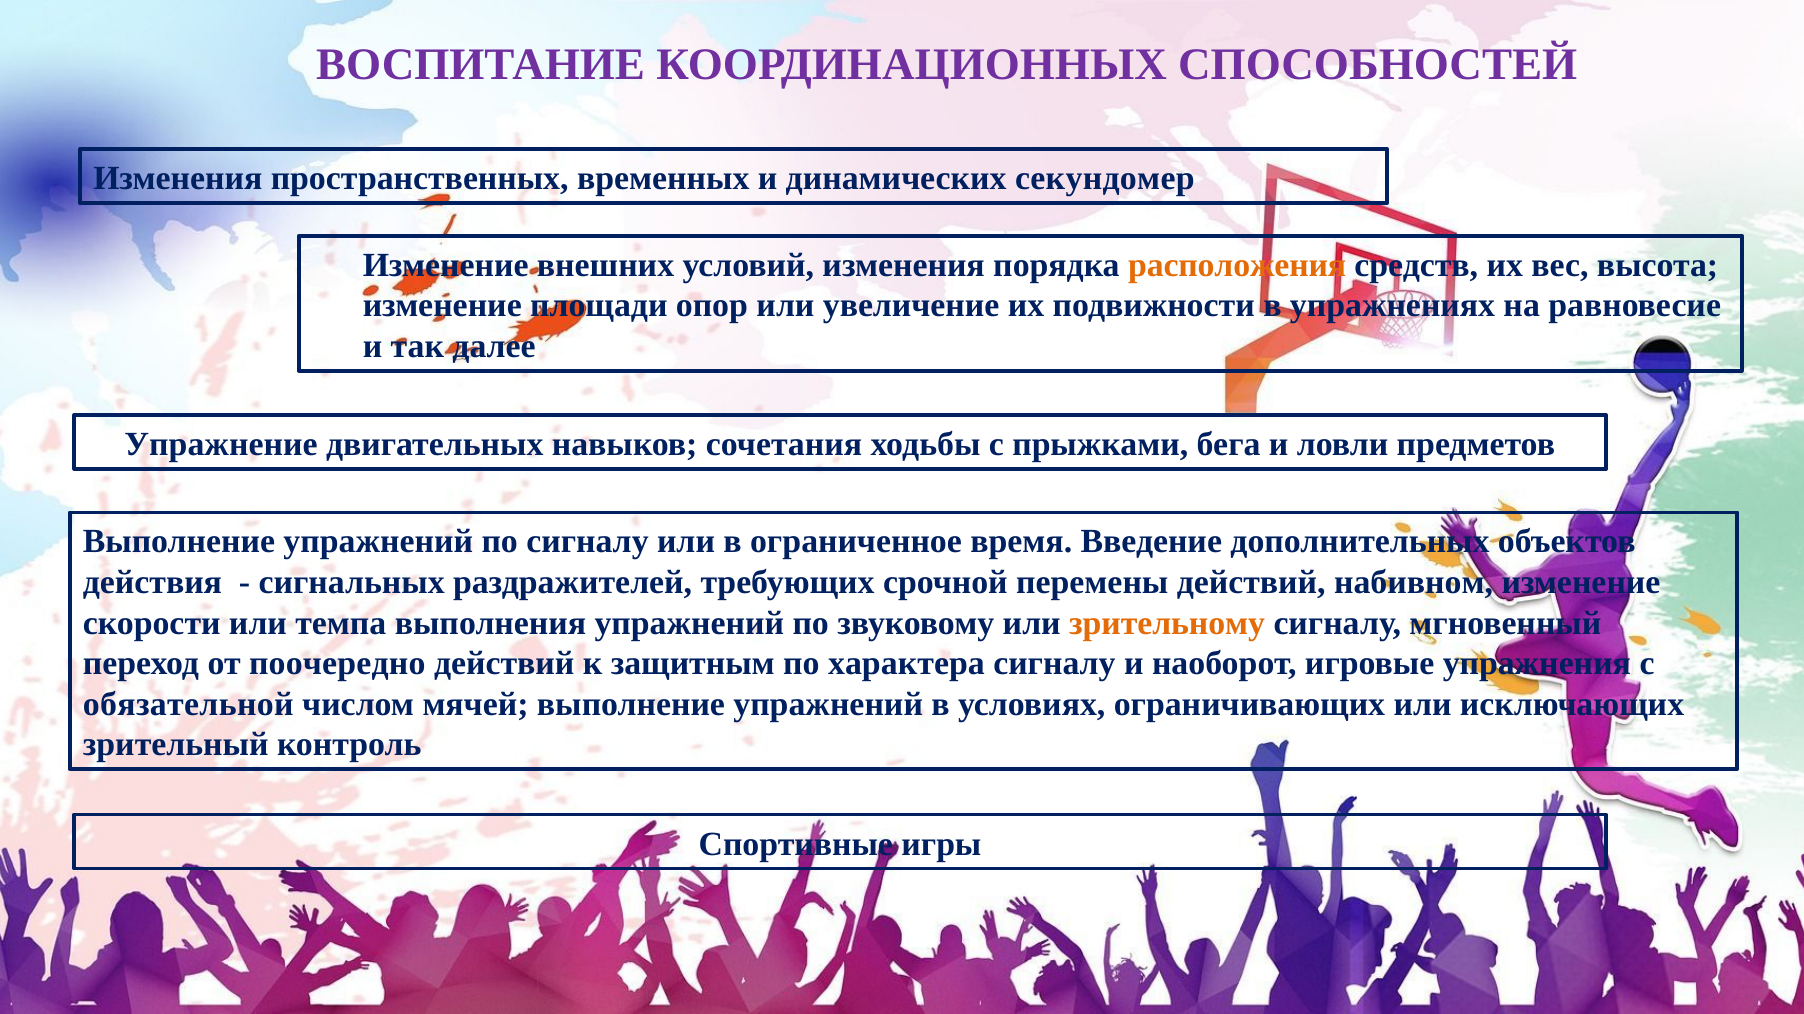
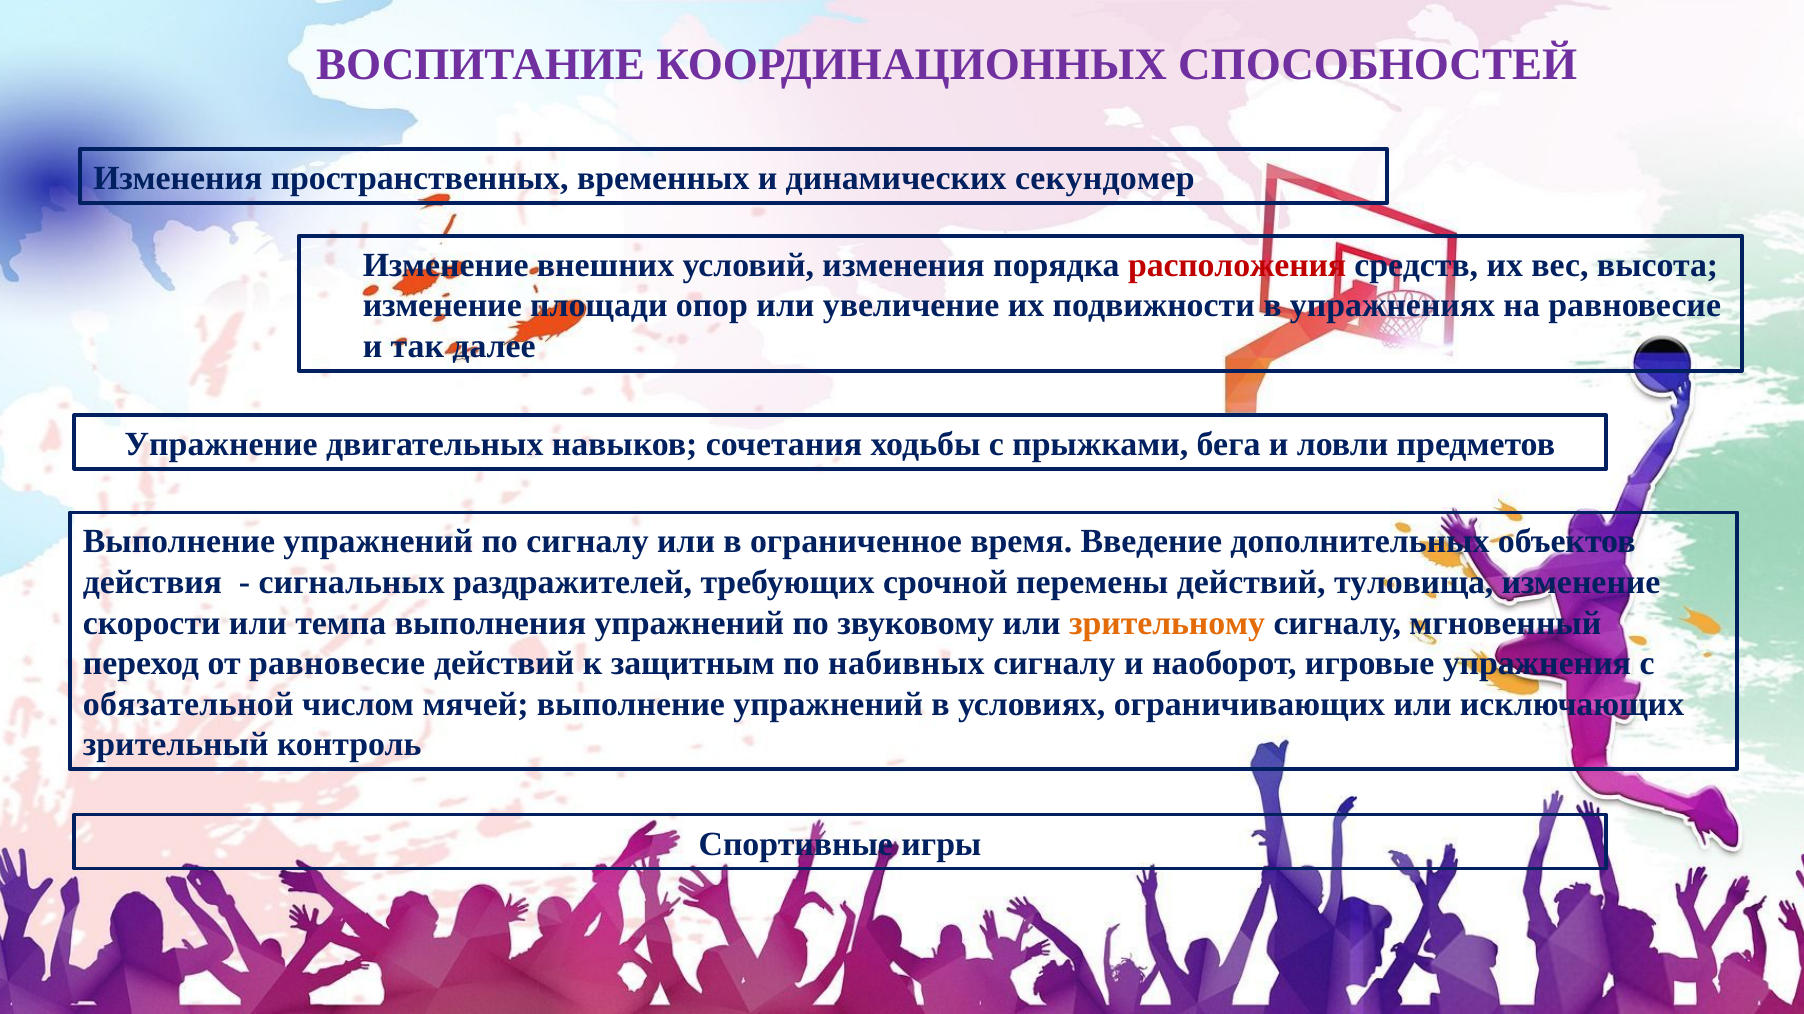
расположения colour: orange -> red
набивном: набивном -> туловища
от поочередно: поочередно -> равновесие
характера: характера -> набивных
